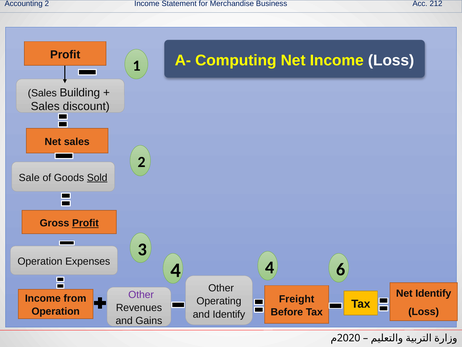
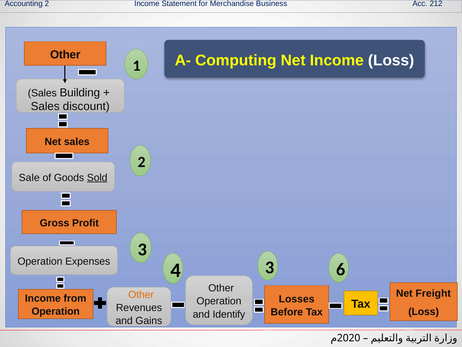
Profit at (65, 55): Profit -> Other
Profit at (85, 223) underline: present -> none
4 4: 4 -> 3
Net Identify: Identify -> Freight
Other at (141, 294) colour: purple -> orange
Freight: Freight -> Losses
Operating at (219, 301): Operating -> Operation
